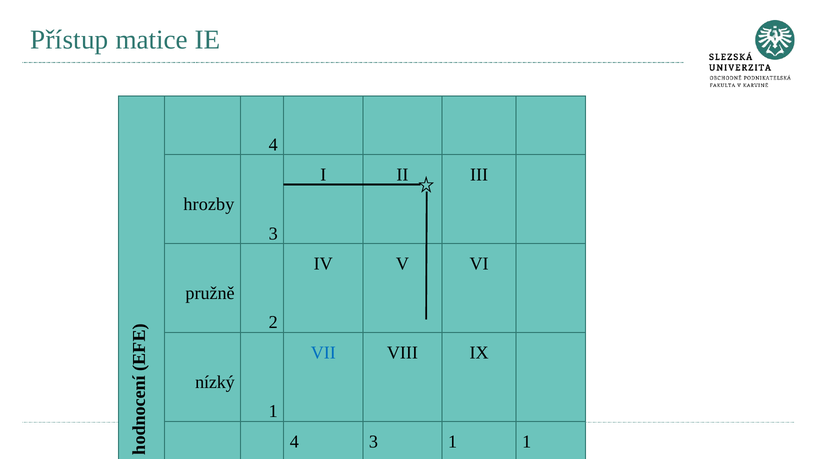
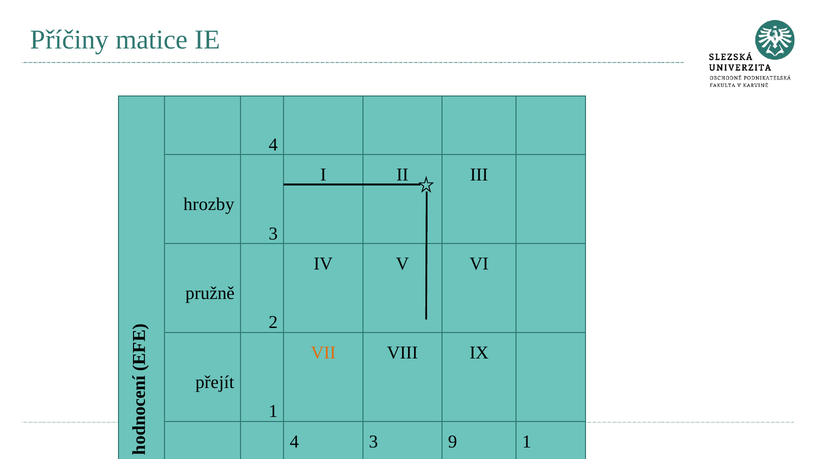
Přístup: Přístup -> Příčiny
VII colour: blue -> orange
nízký: nízký -> přejít
3 1: 1 -> 9
